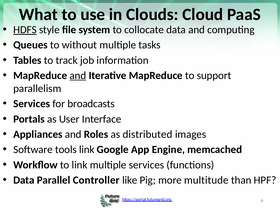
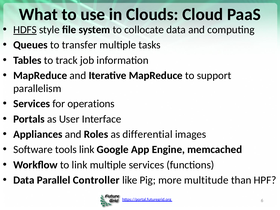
without: without -> transfer
and at (78, 75) underline: present -> none
broadcasts: broadcasts -> operations
distributed: distributed -> differential
